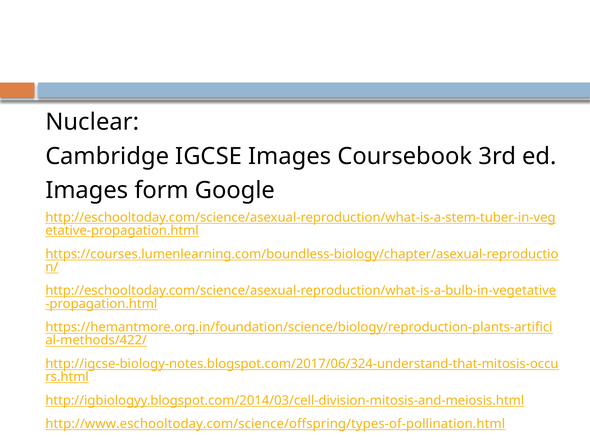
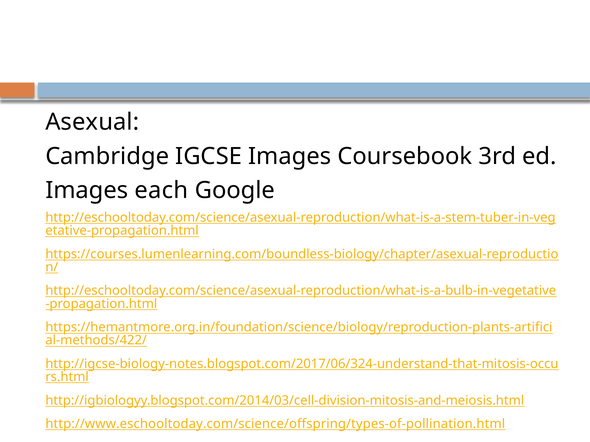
Nuclear: Nuclear -> Asexual
form: form -> each
